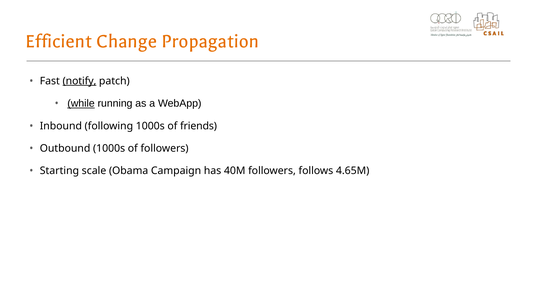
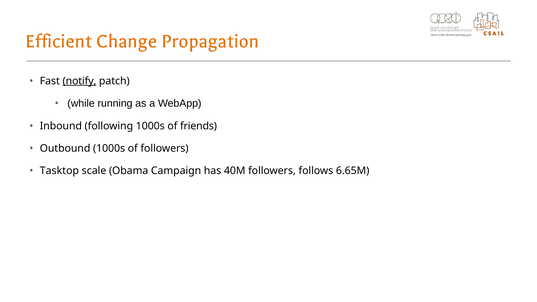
while underline: present -> none
Starting: Starting -> Tasktop
4.65M: 4.65M -> 6.65M
